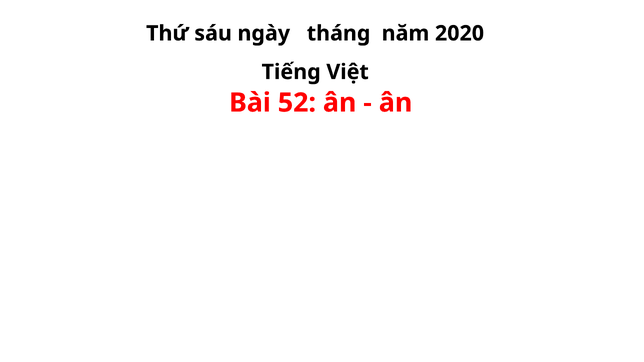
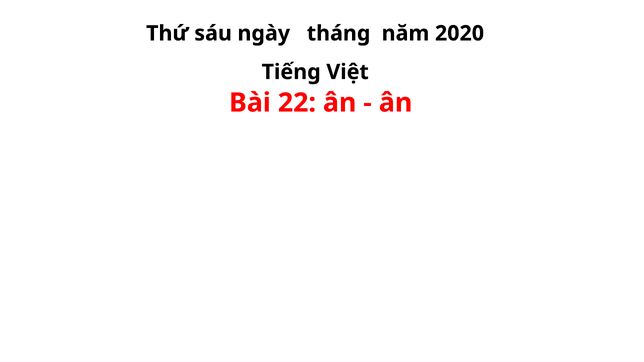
52: 52 -> 22
